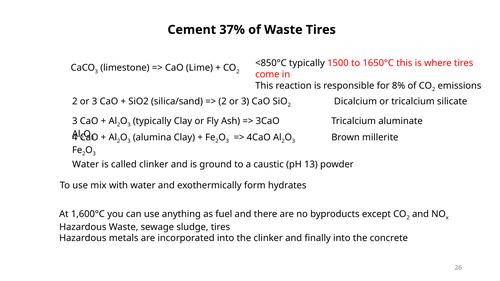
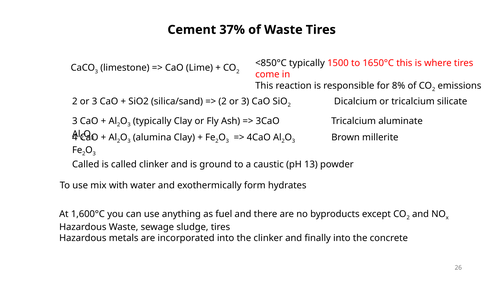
Water at (86, 165): Water -> Called
